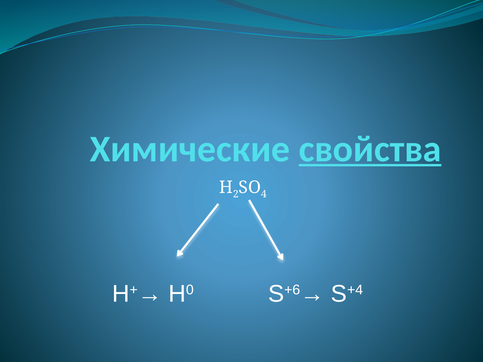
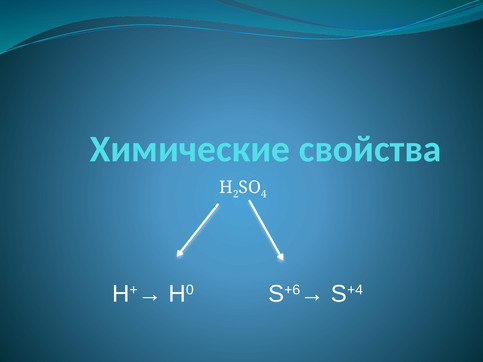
свойства underline: present -> none
